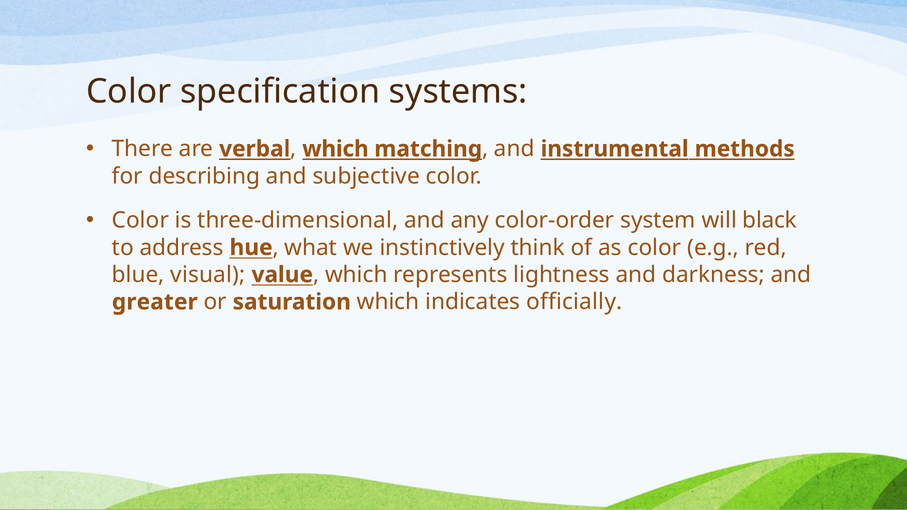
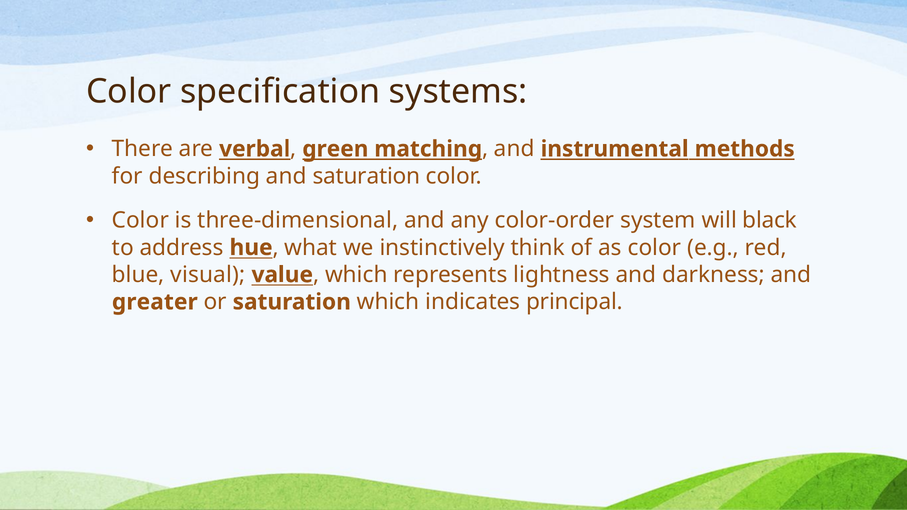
which at (335, 149): which -> green
and subjective: subjective -> saturation
officially: officially -> principal
